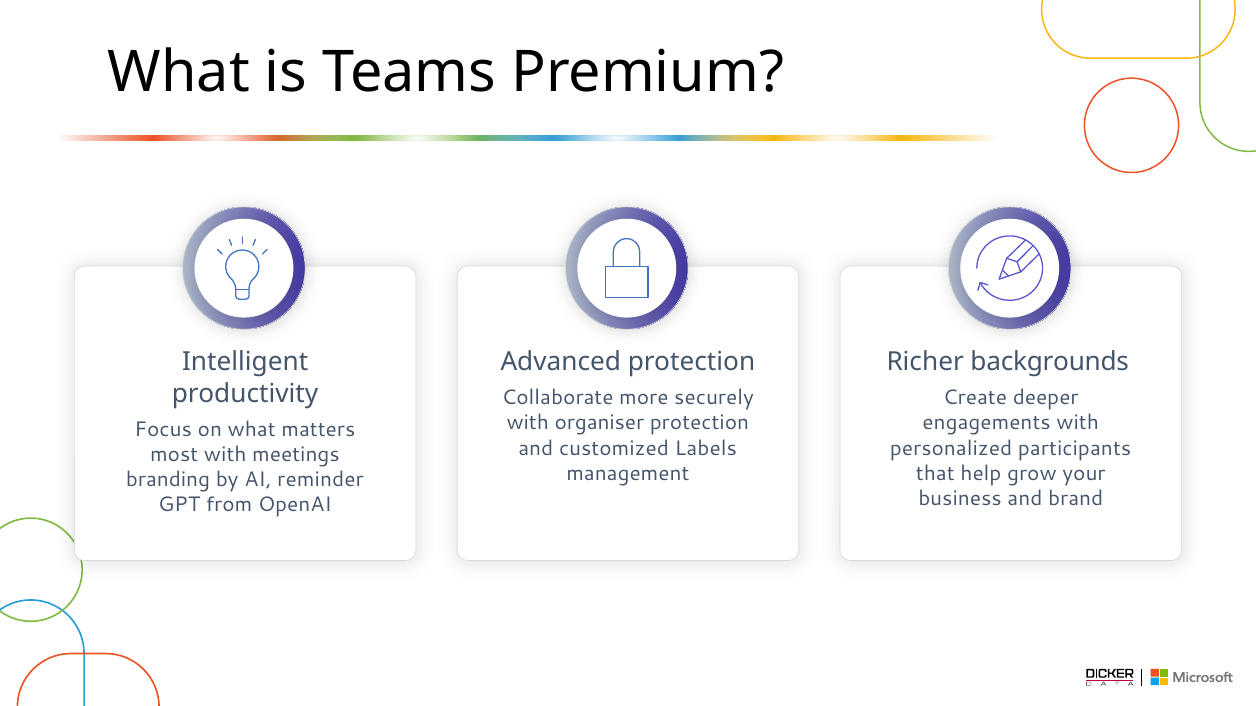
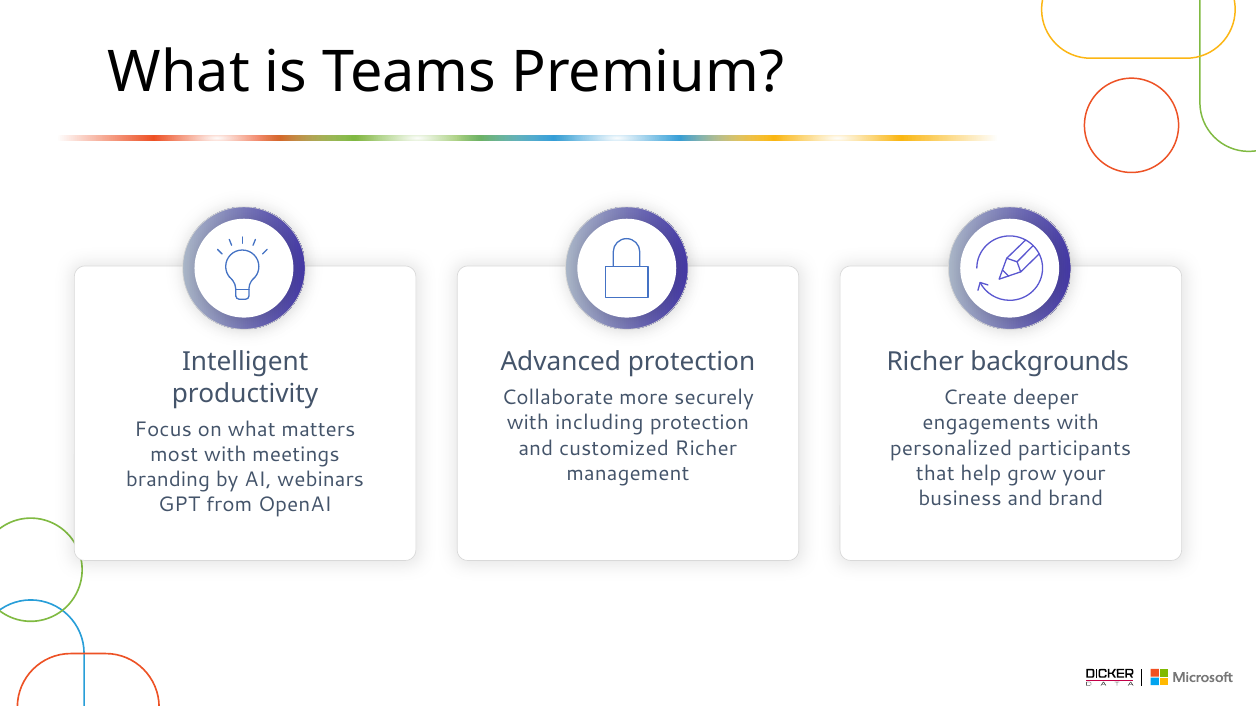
organiser: organiser -> including
customized Labels: Labels -> Richer
reminder: reminder -> webinars
